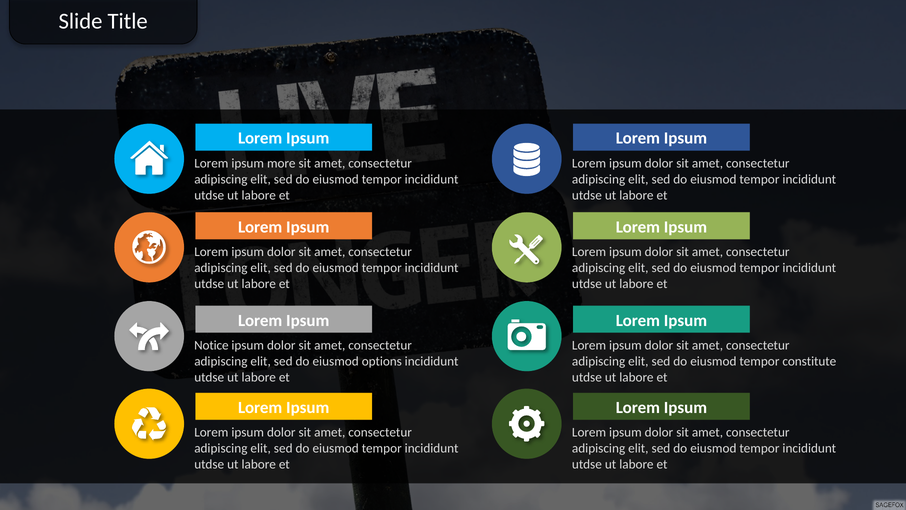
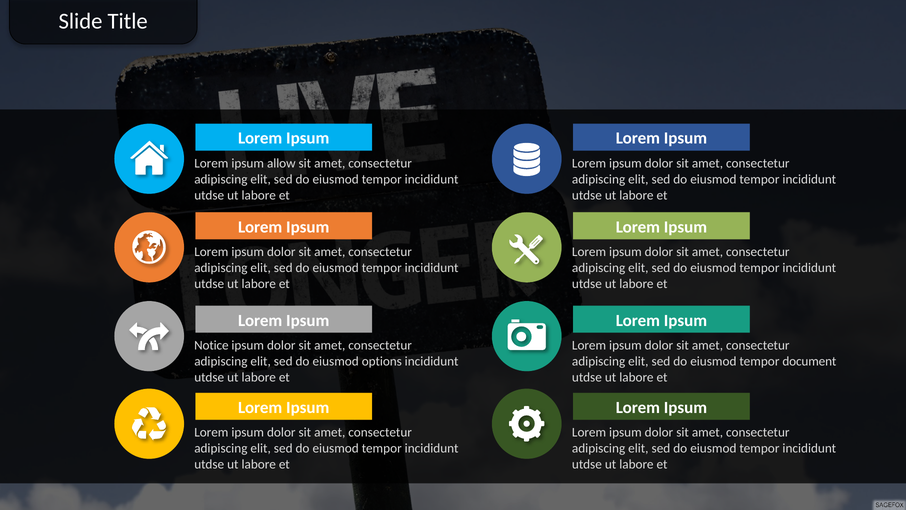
more: more -> allow
constitute: constitute -> document
